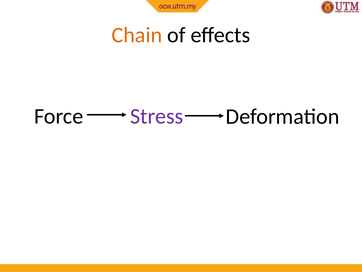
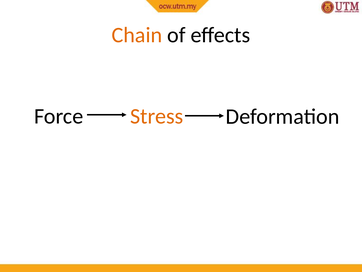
Stress colour: purple -> orange
